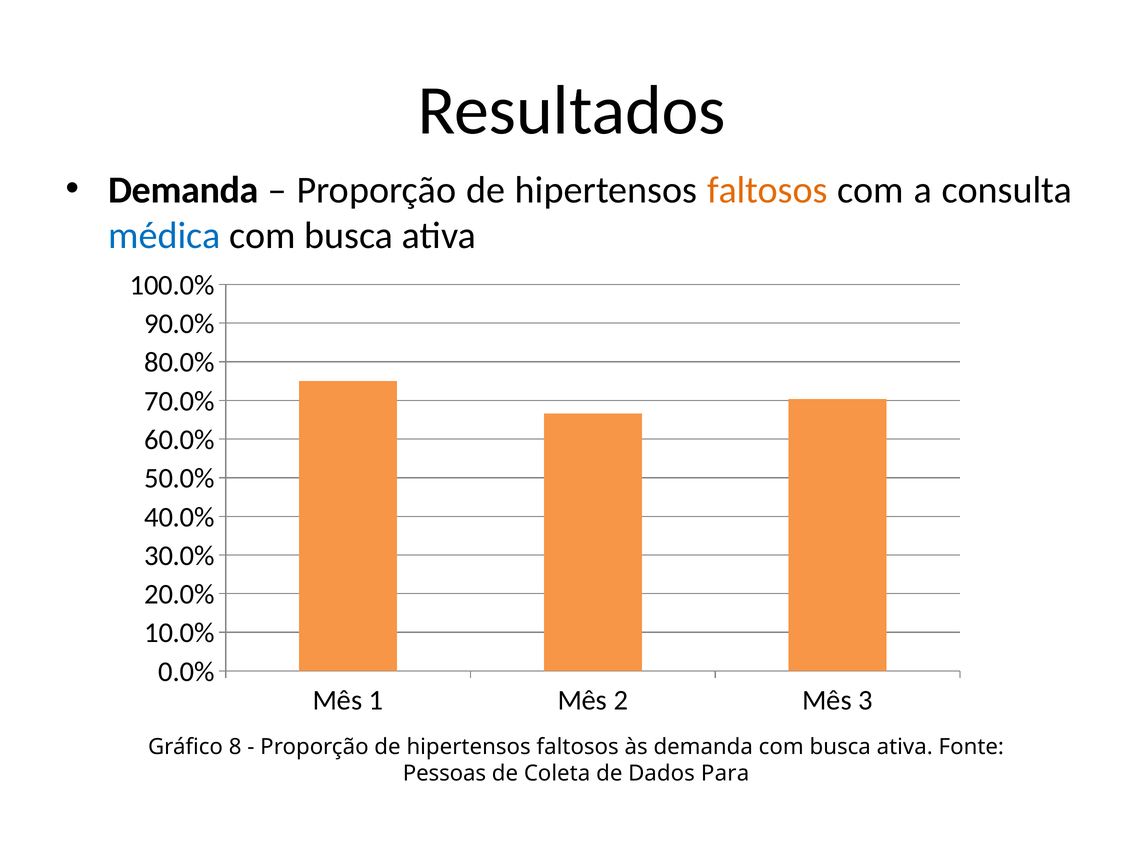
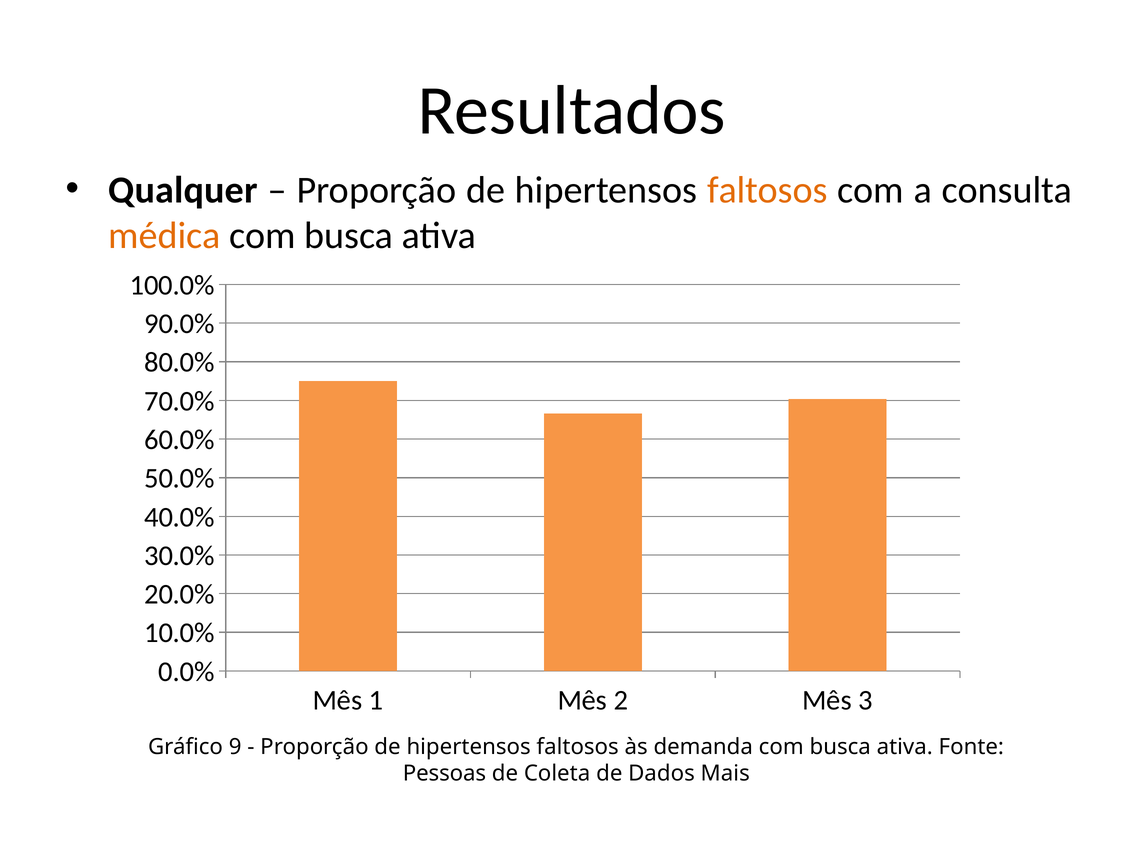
Demanda at (183, 190): Demanda -> Qualquer
médica colour: blue -> orange
8: 8 -> 9
Para: Para -> Mais
